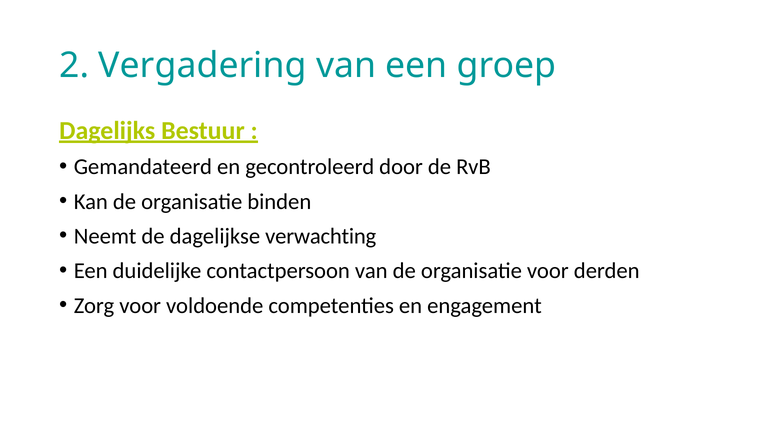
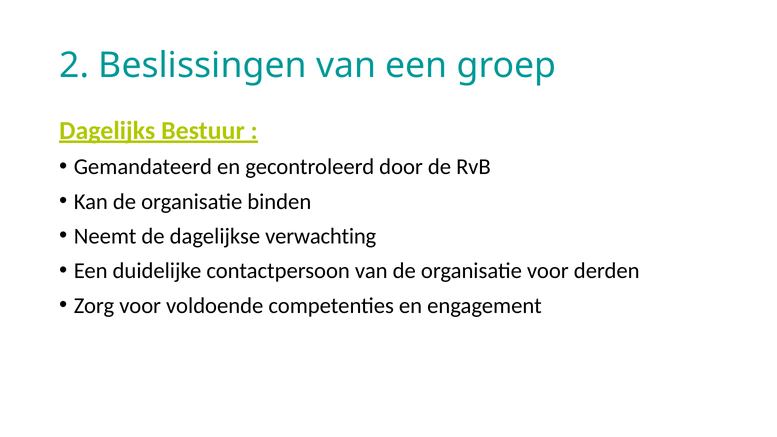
Vergadering: Vergadering -> Beslissingen
